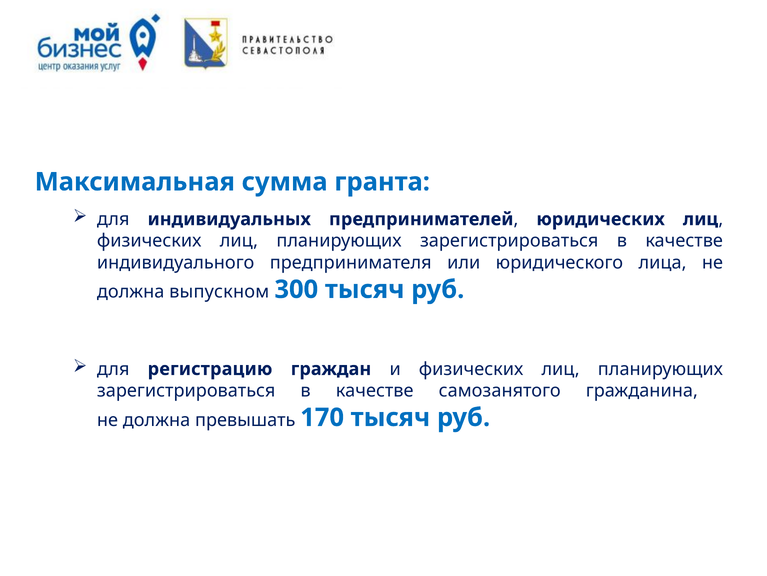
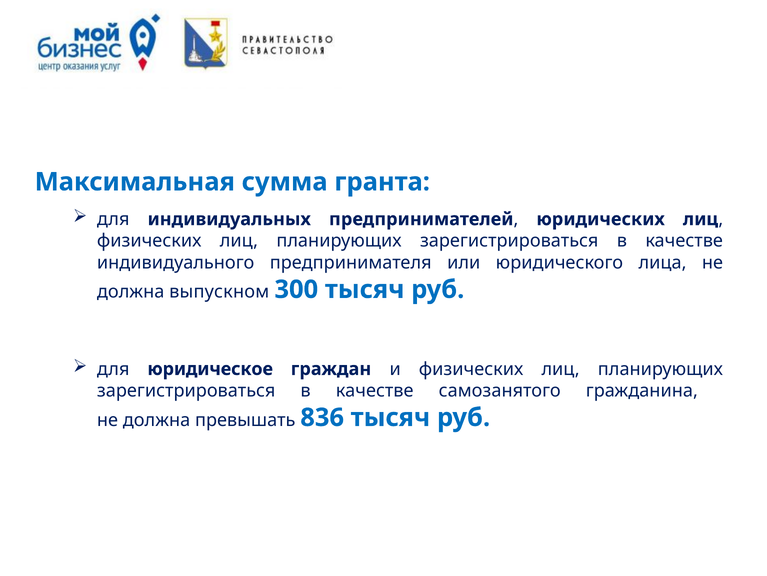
регистрацию: регистрацию -> юридическое
170: 170 -> 836
